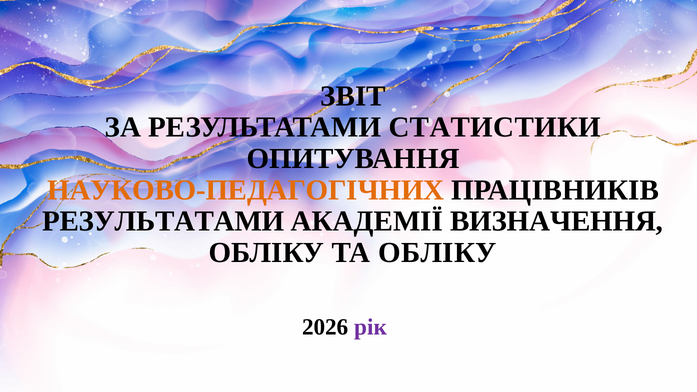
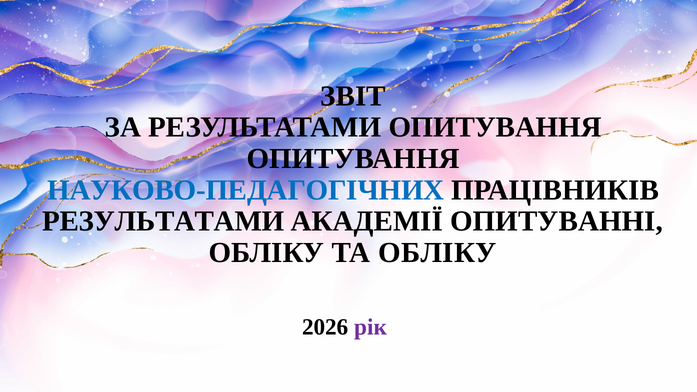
РЕЗУЛЬТАТАМИ СТАТИСТИКИ: СТАТИСТИКИ -> ОПИТУВАННЯ
НАУКОВО-ПЕДАГОГІЧНИХ colour: orange -> blue
ВИЗНАЧЕННЯ: ВИЗНАЧЕННЯ -> ОПИТУВАННІ
